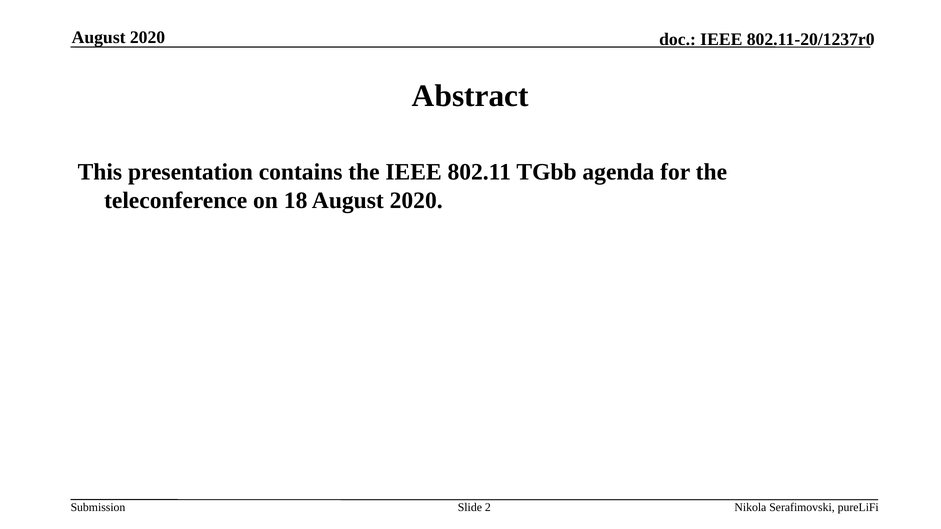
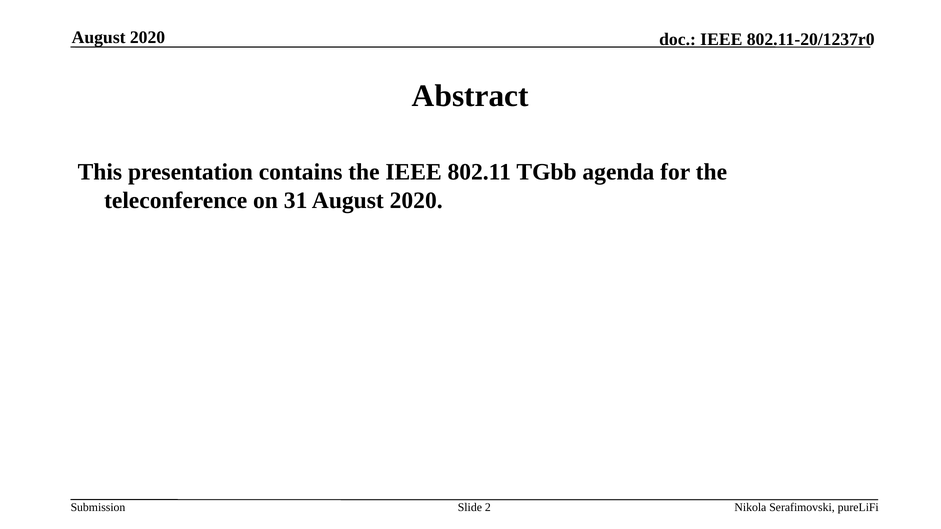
18: 18 -> 31
